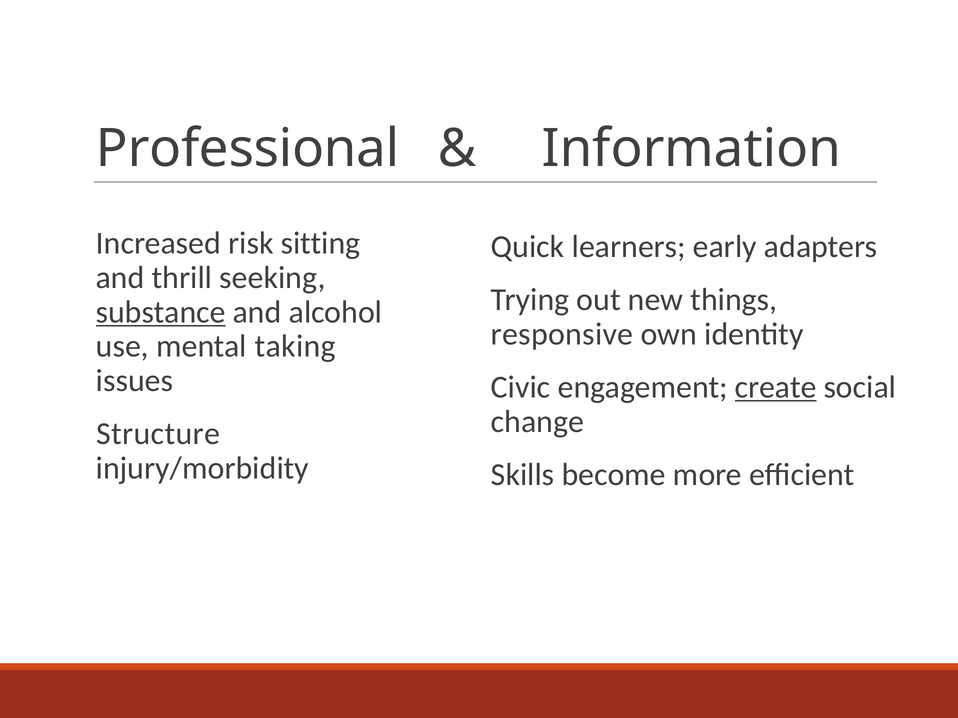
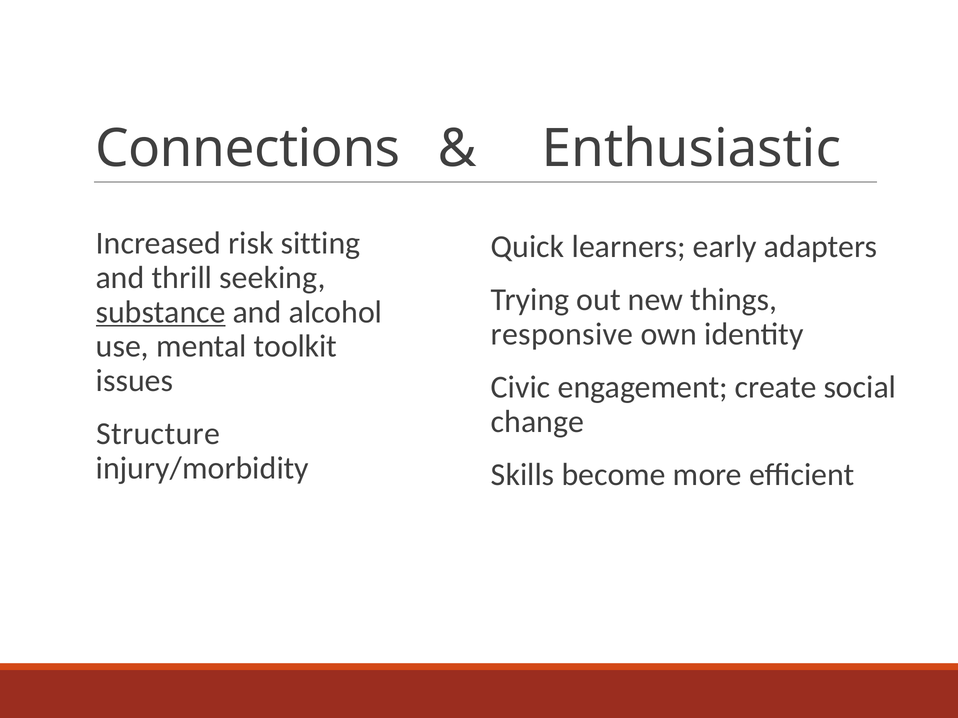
Professional: Professional -> Connections
Information: Information -> Enthusiastic
taking: taking -> toolkit
create underline: present -> none
